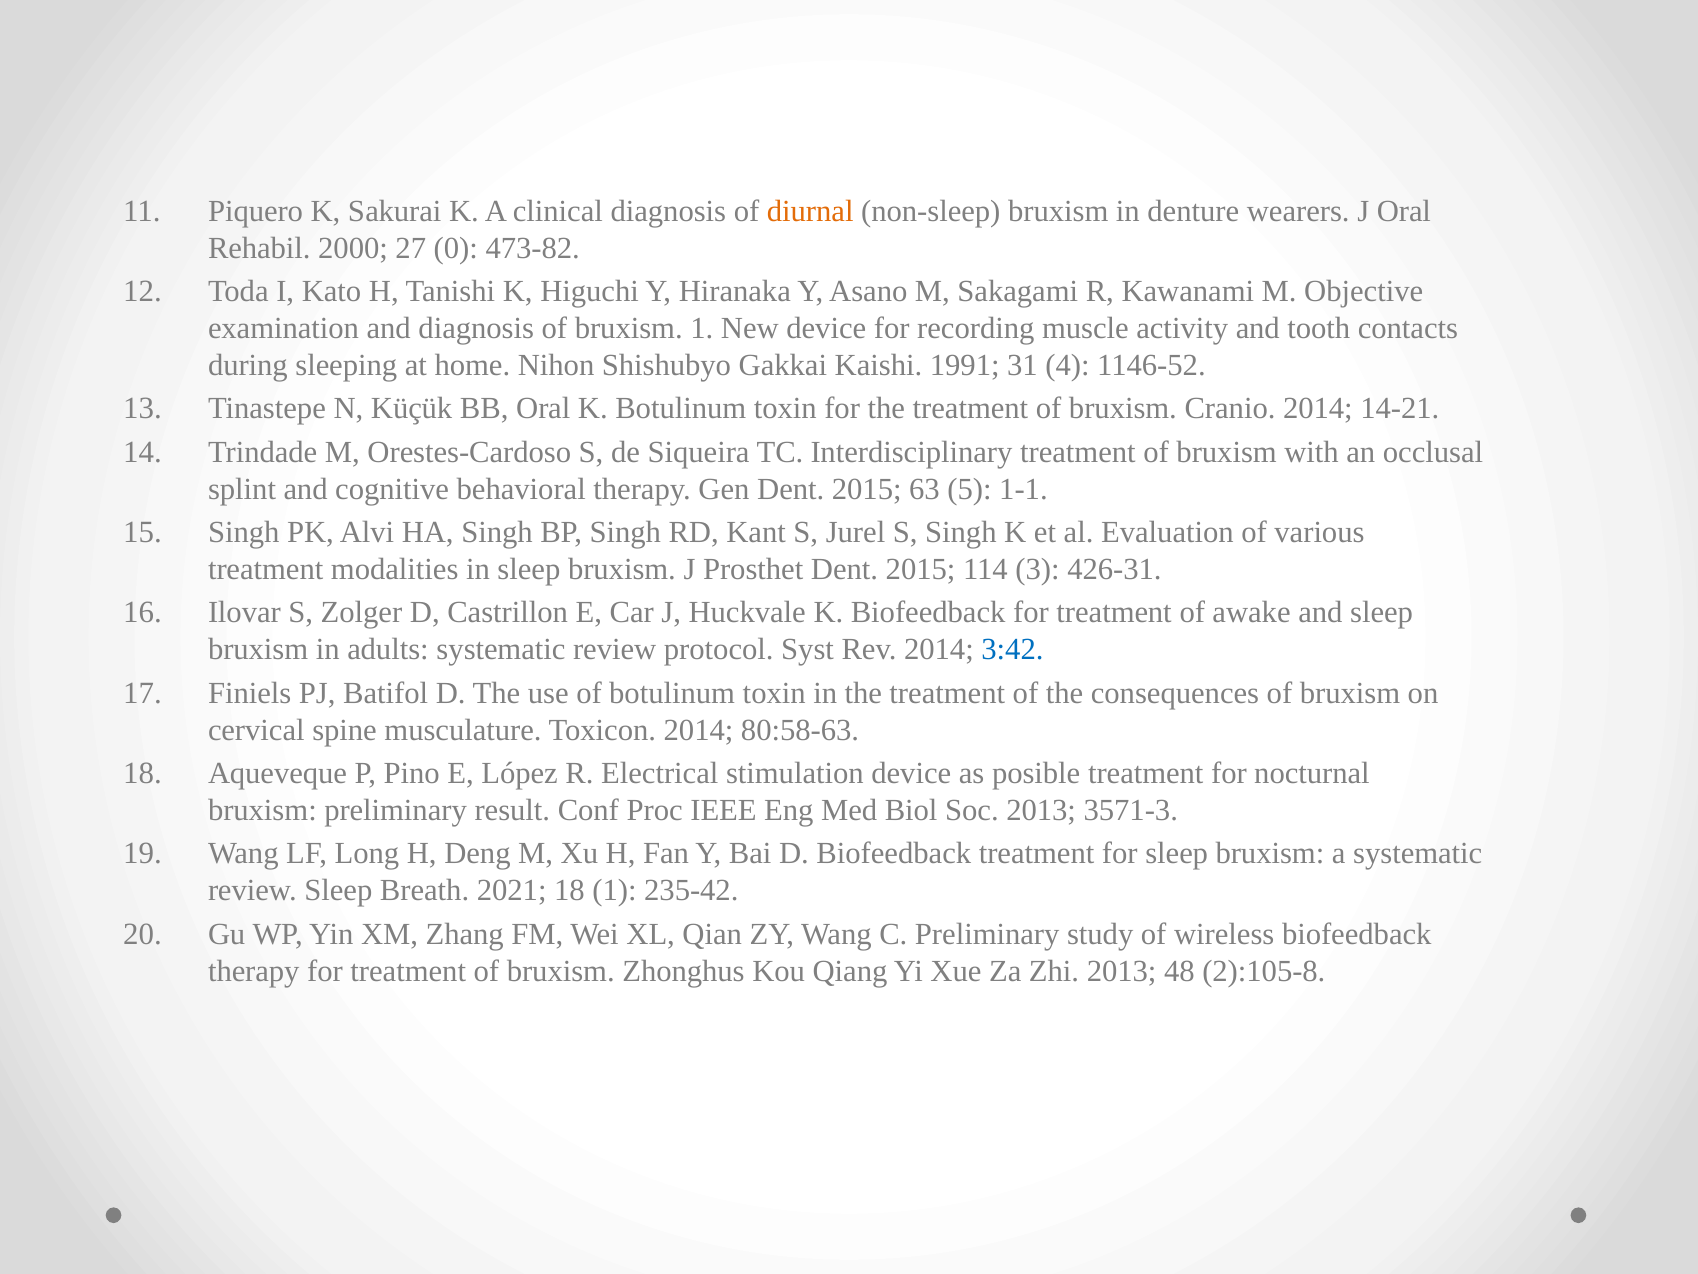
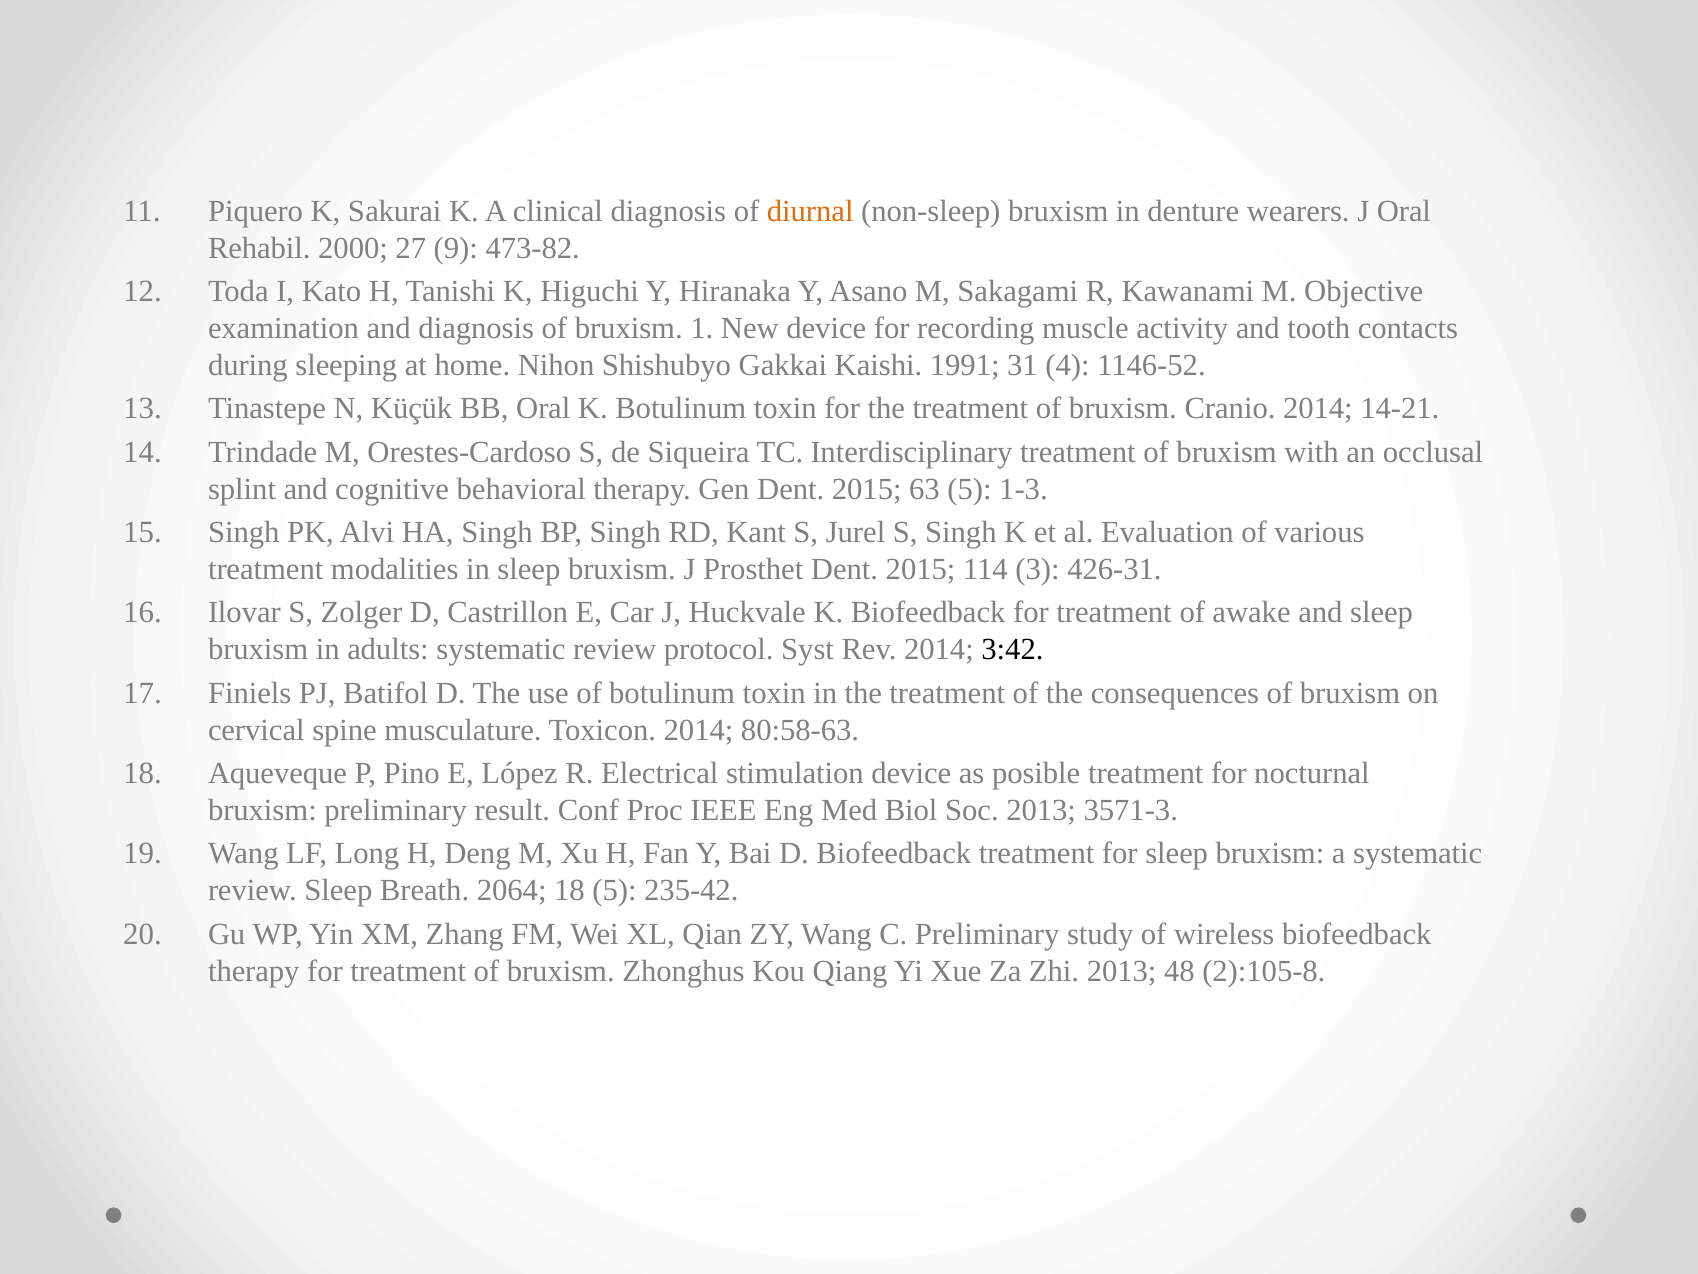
0: 0 -> 9
1-1: 1-1 -> 1-3
3:42 colour: blue -> black
2021: 2021 -> 2064
18 1: 1 -> 5
